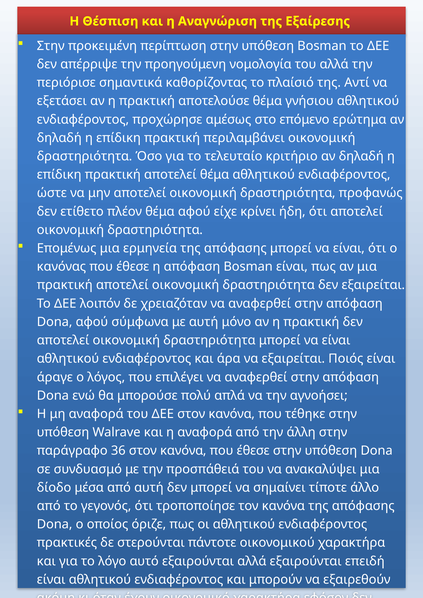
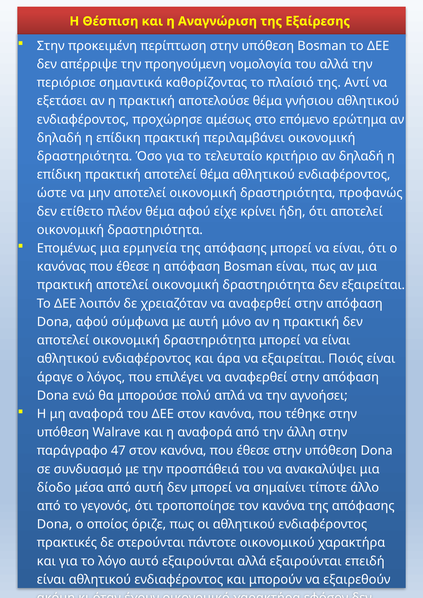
36: 36 -> 47
